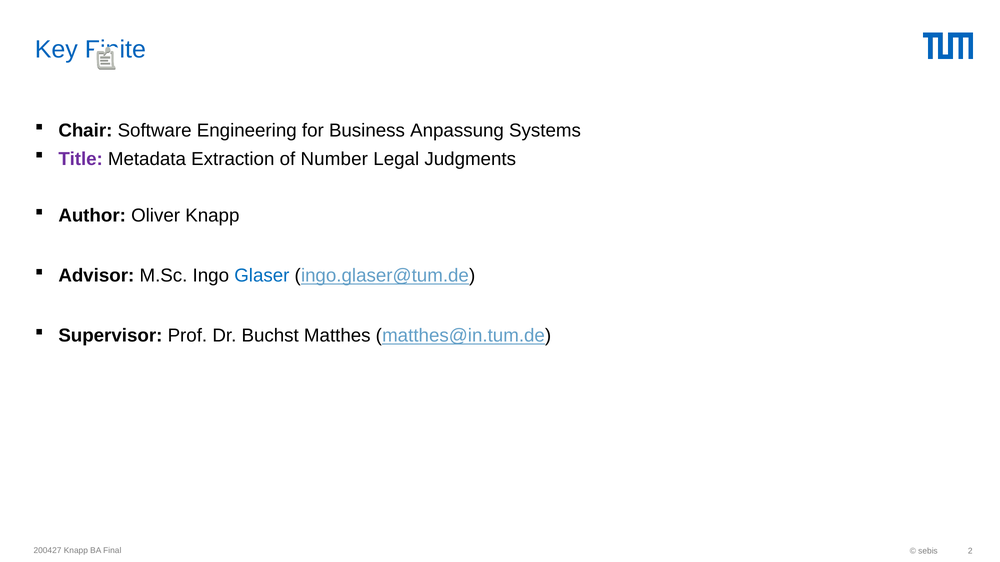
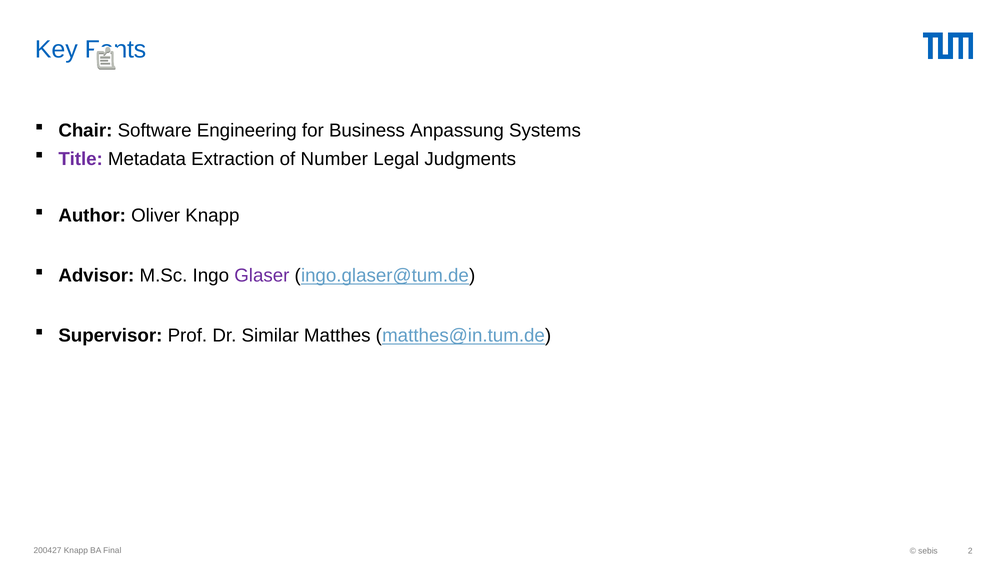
Finite: Finite -> Fonts
Glaser colour: blue -> purple
Buchst: Buchst -> Similar
